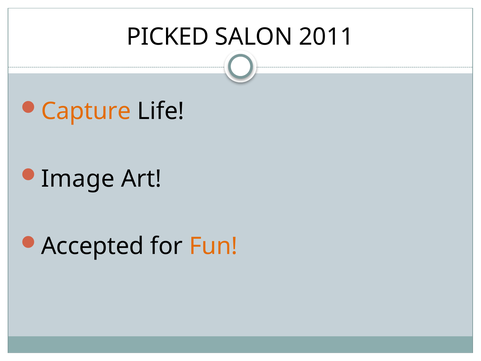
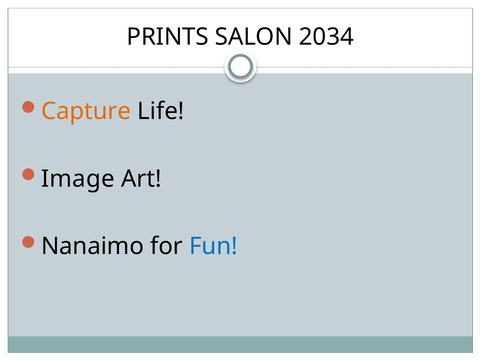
PICKED: PICKED -> PRINTS
2011: 2011 -> 2034
Accepted: Accepted -> Nanaimo
Fun colour: orange -> blue
